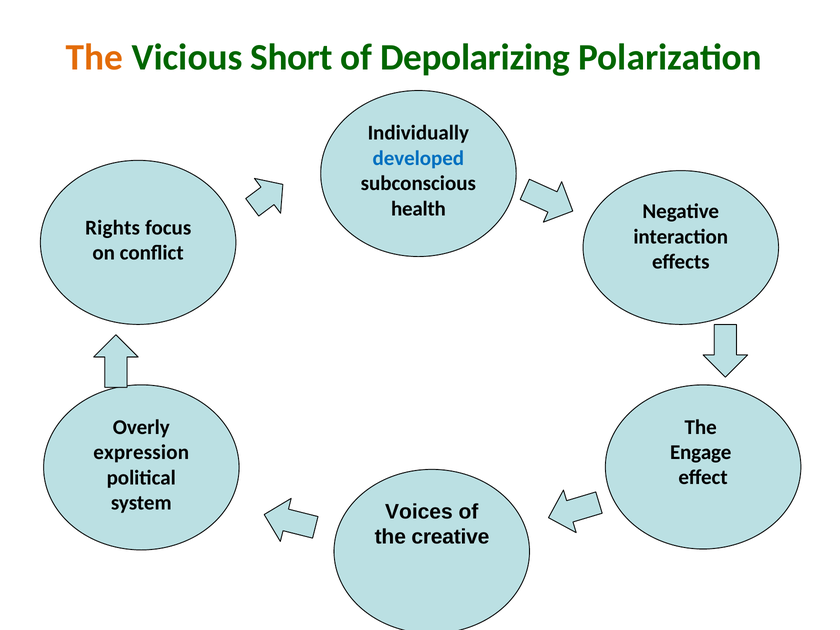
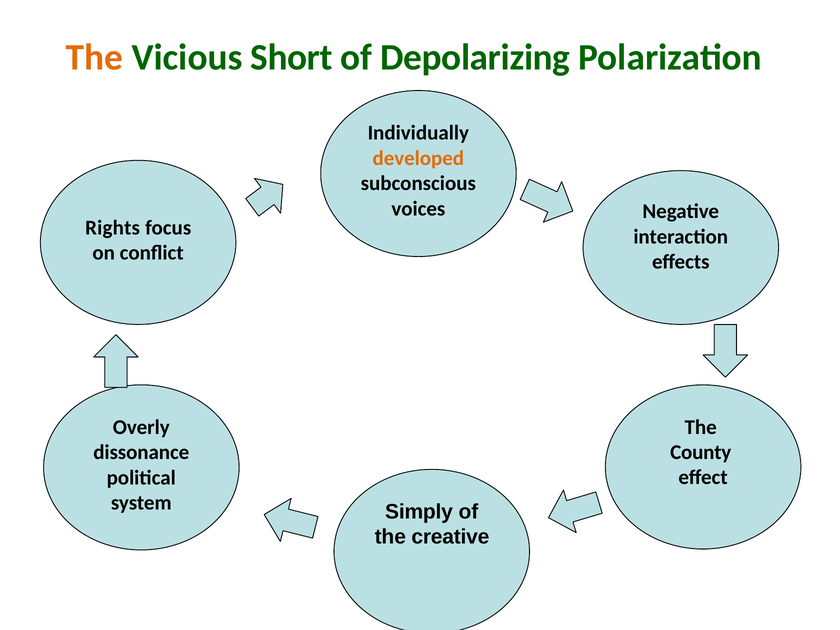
developed colour: blue -> orange
health: health -> voices
Engage: Engage -> County
expression: expression -> dissonance
Voices: Voices -> Simply
